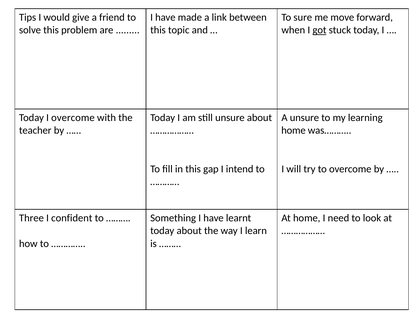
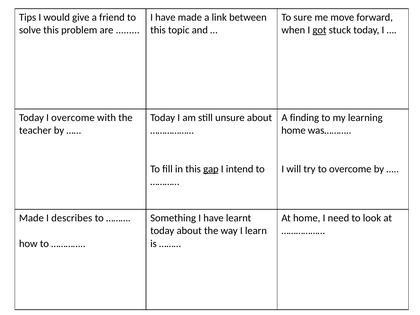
A unsure: unsure -> finding
gap underline: none -> present
Three at (31, 218): Three -> Made
confident: confident -> describes
